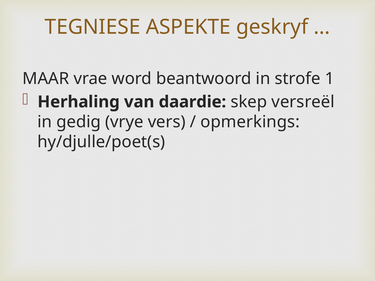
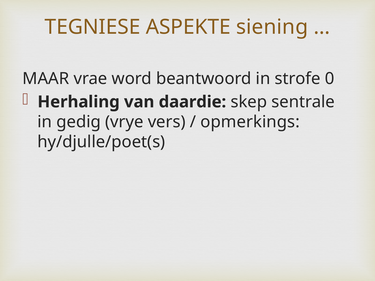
geskryf: geskryf -> siening
1: 1 -> 0
versreël: versreël -> sentrale
